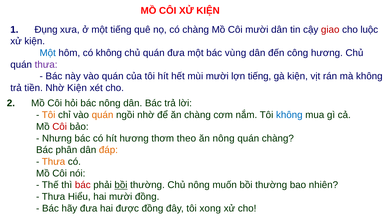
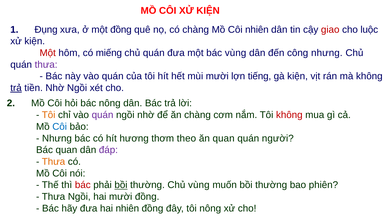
một tiếng: tiếng -> đồng
Côi mười: mười -> nhiên
Một at (48, 53) colour: blue -> red
có không: không -> miếng
công hương: hương -> nhưng
trả at (16, 88) underline: none -> present
Nhờ Kiện: Kiện -> Ngồi
quán at (103, 115) colour: orange -> purple
không at (289, 115) colour: blue -> red
Côi at (60, 127) colour: red -> blue
ăn nông: nông -> quan
quán chàng: chàng -> người
Bác phân: phân -> quan
đáp colour: orange -> purple
Chủ nông: nông -> vùng
nhiên: nhiên -> phiên
Thưa Hiểu: Hiểu -> Ngồi
hai được: được -> nhiên
tôi xong: xong -> nông
